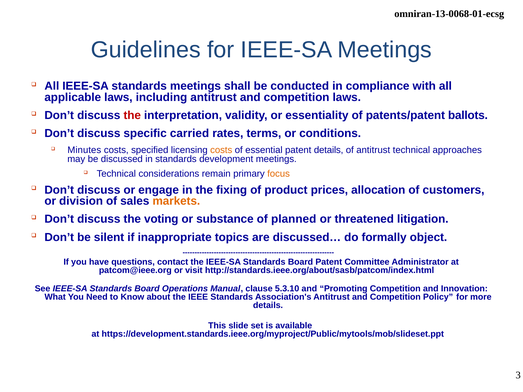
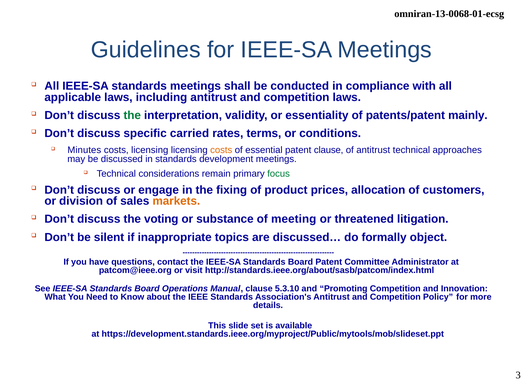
the at (132, 115) colour: red -> green
ballots: ballots -> mainly
costs specified: specified -> licensing
patent details: details -> clause
focus colour: orange -> green
planned: planned -> meeting
